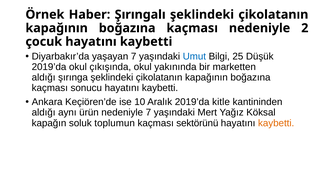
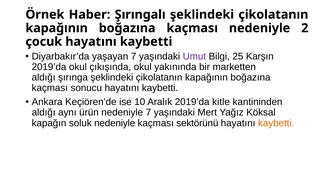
Umut colour: blue -> purple
Düşük: Düşük -> Karşın
soluk toplumun: toplumun -> nedeniyle
